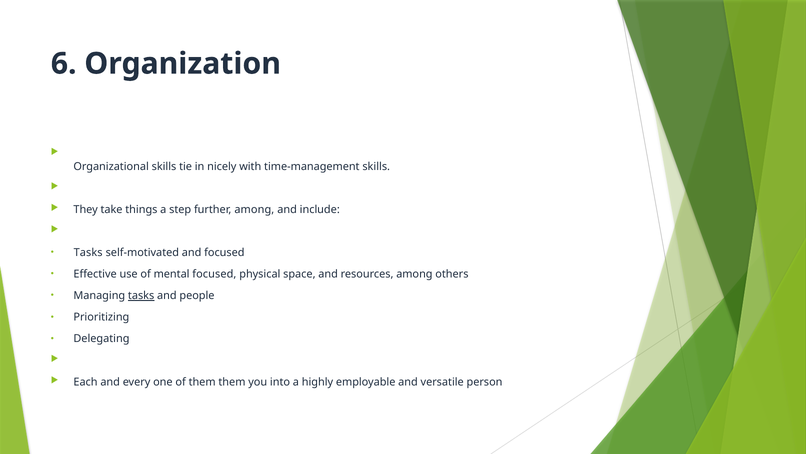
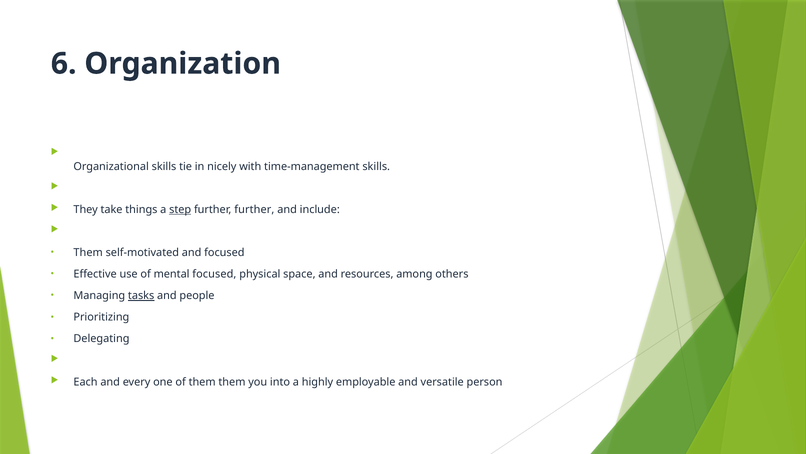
step underline: none -> present
further among: among -> further
Tasks at (88, 252): Tasks -> Them
